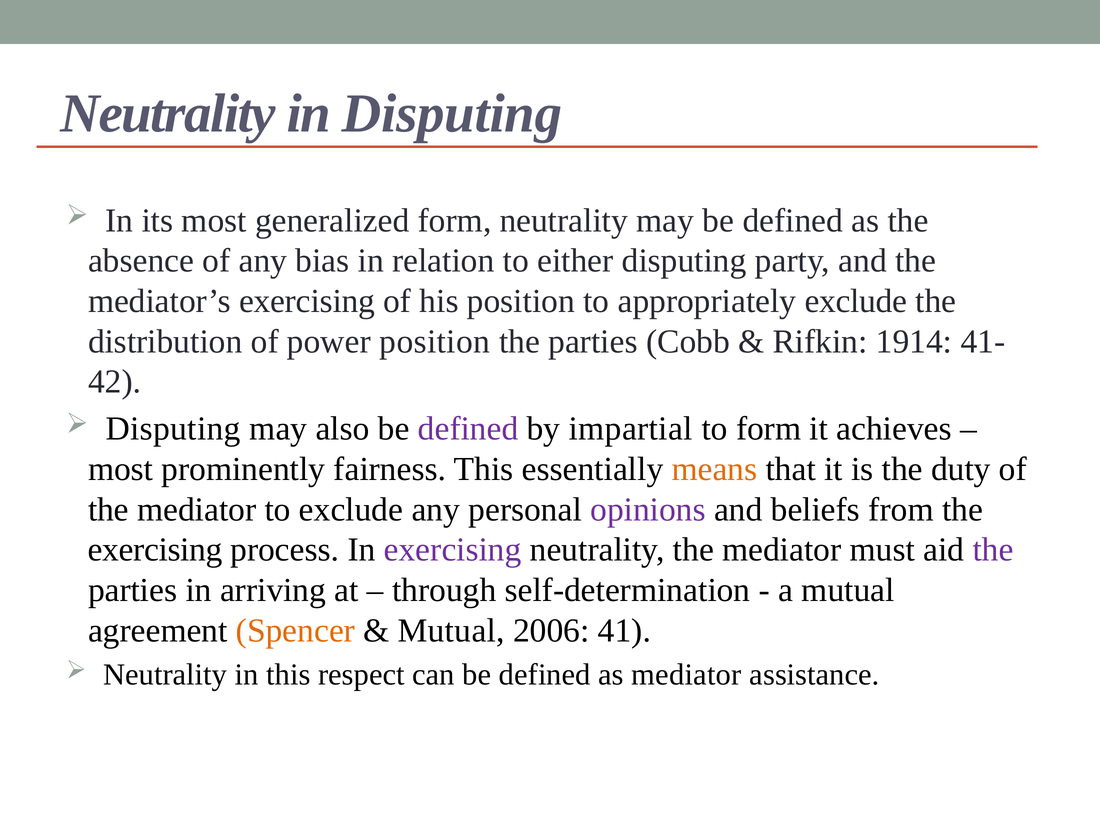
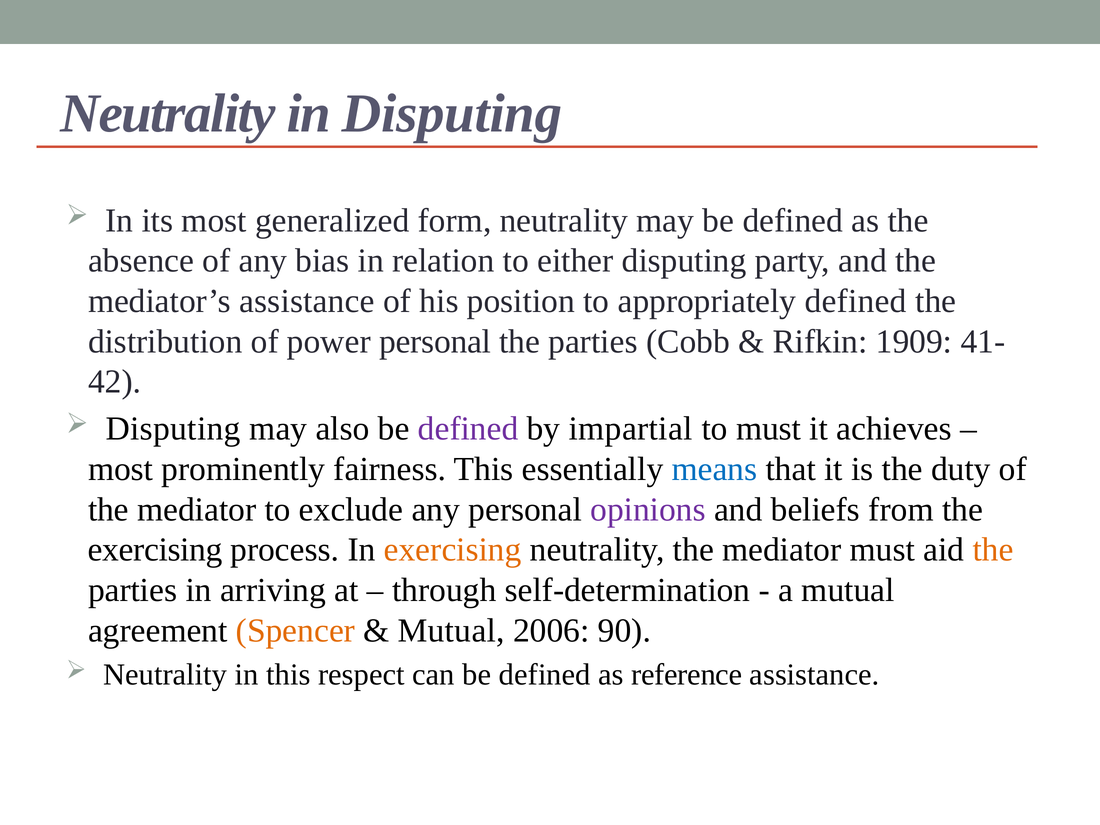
mediator’s exercising: exercising -> assistance
appropriately exclude: exclude -> defined
power position: position -> personal
1914: 1914 -> 1909
to form: form -> must
means colour: orange -> blue
exercising at (453, 550) colour: purple -> orange
the at (993, 550) colour: purple -> orange
41: 41 -> 90
as mediator: mediator -> reference
